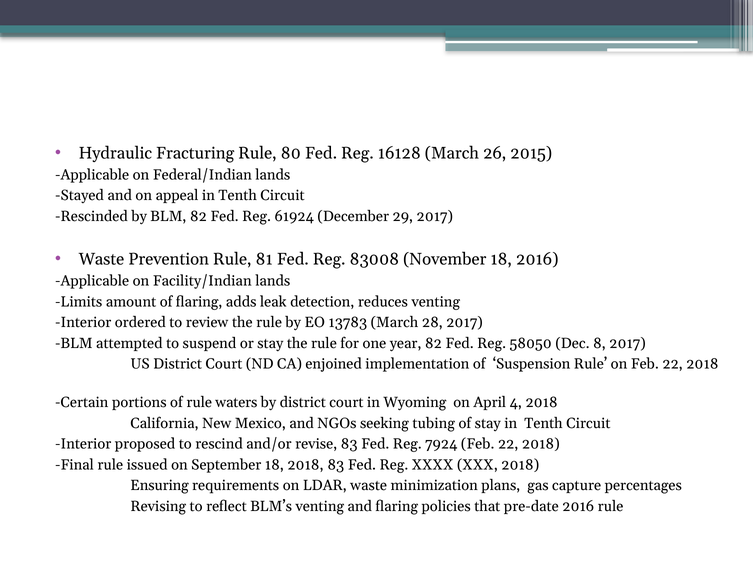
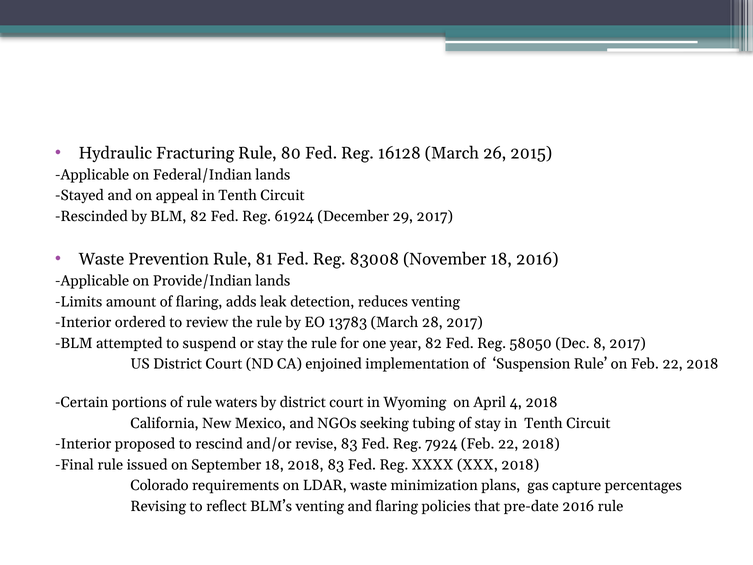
Facility/Indian: Facility/Indian -> Provide/Indian
Ensuring: Ensuring -> Colorado
